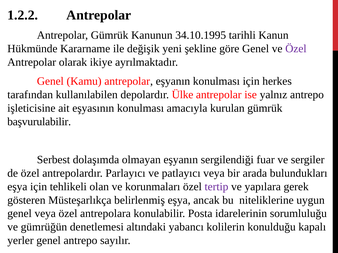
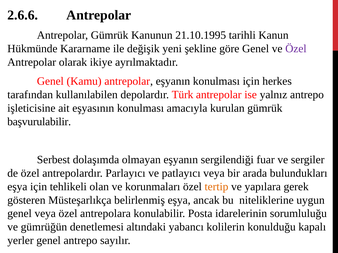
1.2.2: 1.2.2 -> 2.6.6
34.10.1995: 34.10.1995 -> 21.10.1995
Ülke: Ülke -> Türk
tertip colour: purple -> orange
